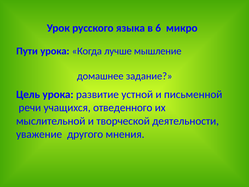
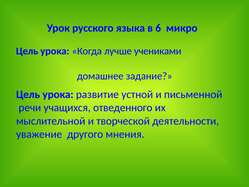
Пути at (27, 51): Пути -> Цель
мышление: мышление -> учениками
